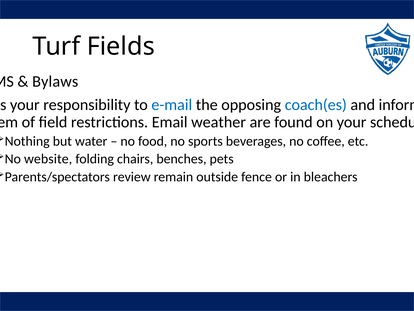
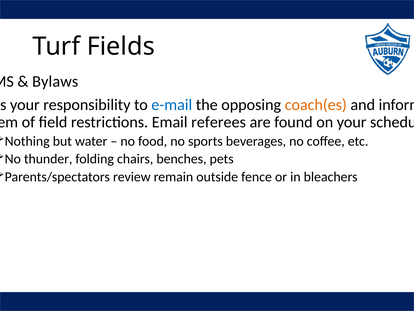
coach(es colour: blue -> orange
weather: weather -> referees
website: website -> thunder
